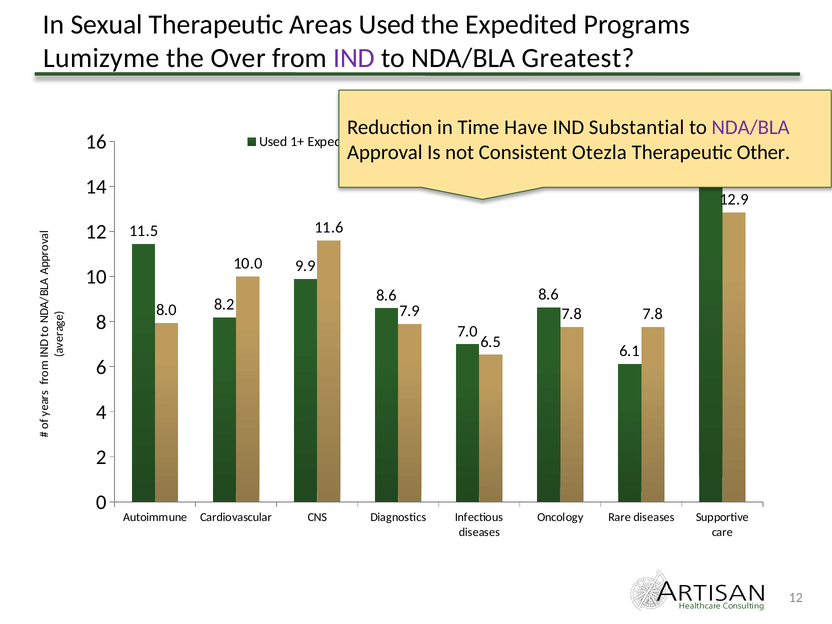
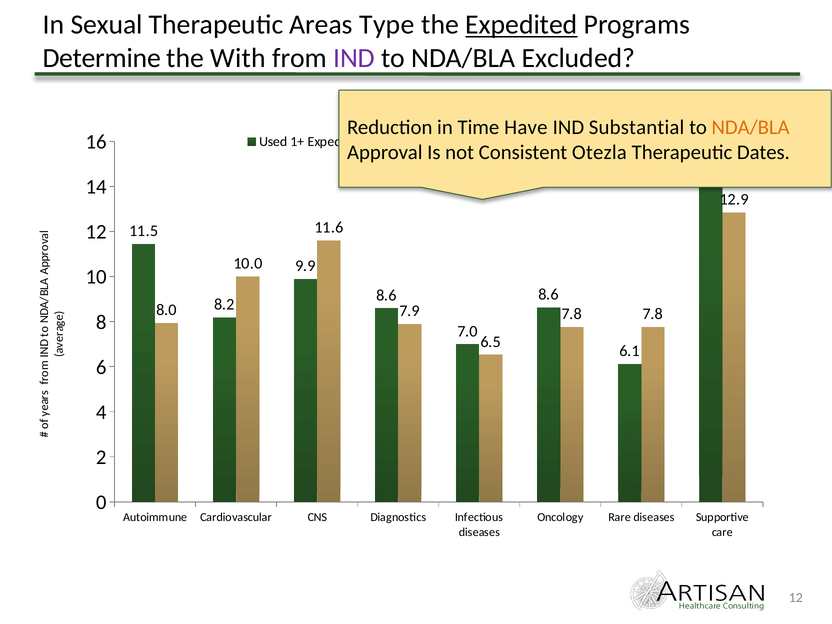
Areas Used: Used -> Type
Expedited at (521, 25) underline: none -> present
Lumizyme: Lumizyme -> Determine
Over: Over -> With
Greatest: Greatest -> Excluded
NDA/BLA at (751, 128) colour: purple -> orange
Other: Other -> Dates
